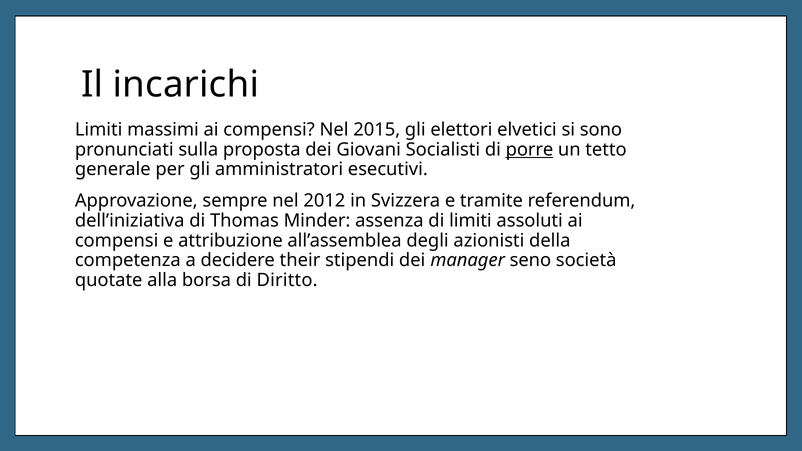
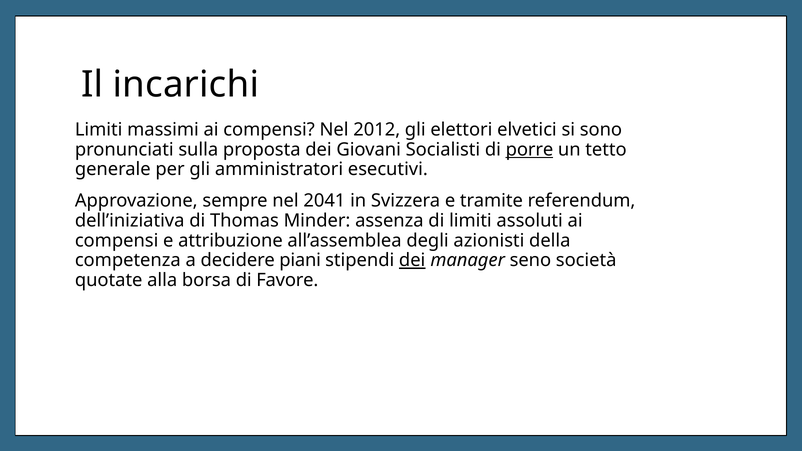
2015: 2015 -> 2012
2012: 2012 -> 2041
their: their -> piani
dei at (412, 260) underline: none -> present
Diritto: Diritto -> Favore
